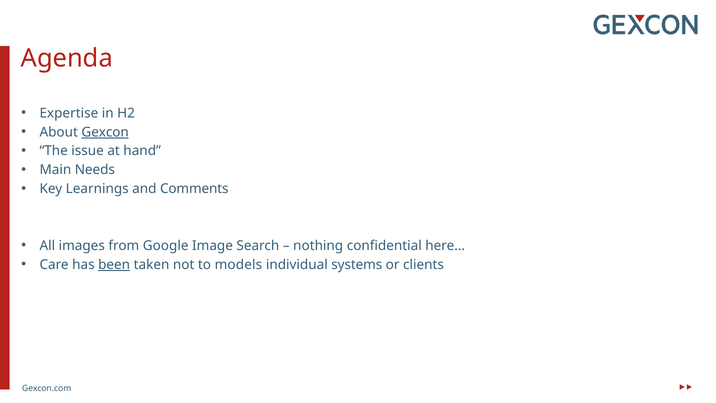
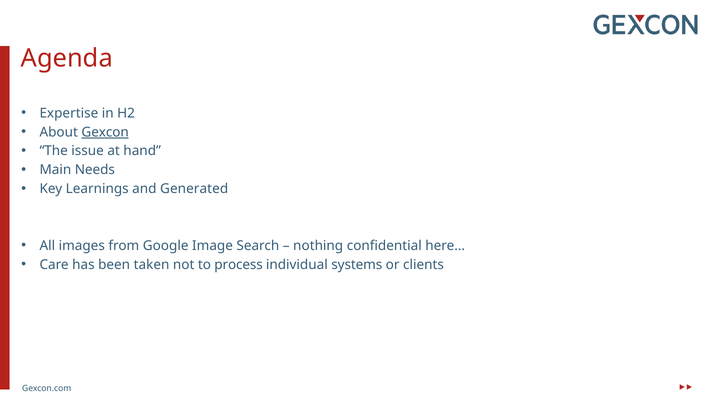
Comments: Comments -> Generated
been underline: present -> none
models: models -> process
